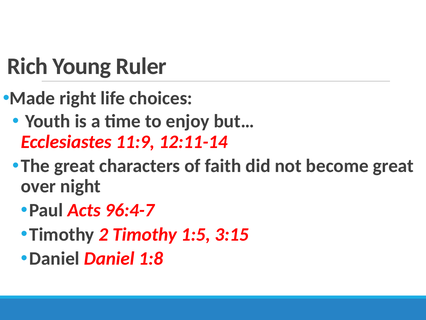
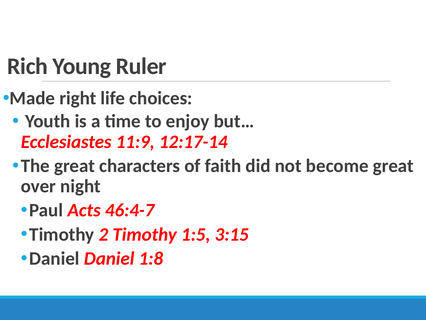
12:11-14: 12:11-14 -> 12:17-14
96:4-7: 96:4-7 -> 46:4-7
